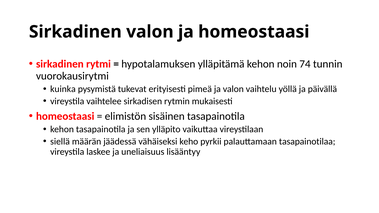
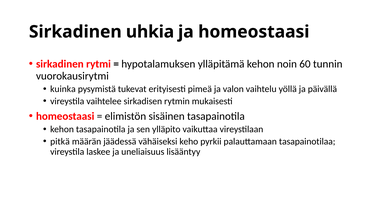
Sirkadinen valon: valon -> uhkia
74: 74 -> 60
siellä: siellä -> pitkä
